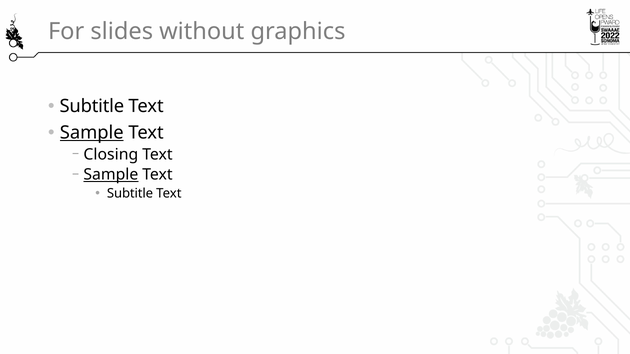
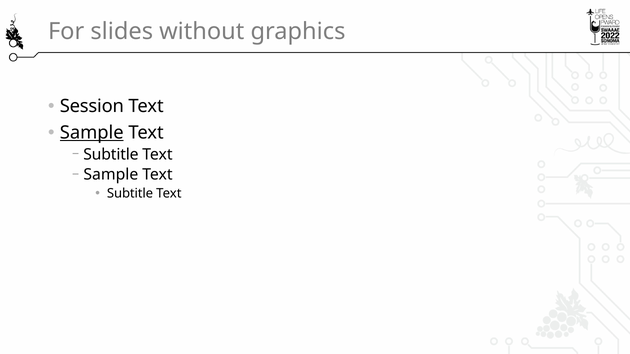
Subtitle at (92, 106): Subtitle -> Session
Closing at (111, 155): Closing -> Subtitle
Sample at (111, 175) underline: present -> none
